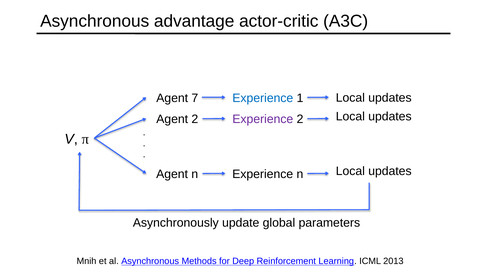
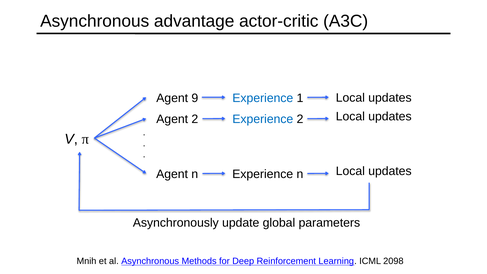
7: 7 -> 9
Experience at (263, 119) colour: purple -> blue
2013: 2013 -> 2098
